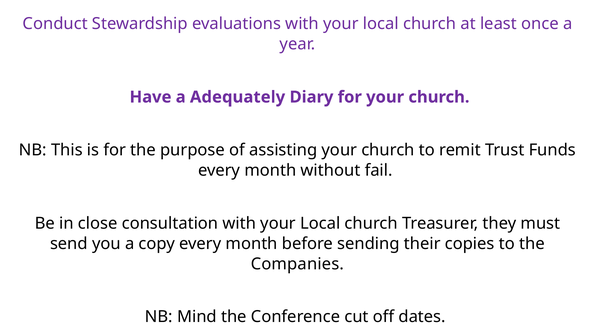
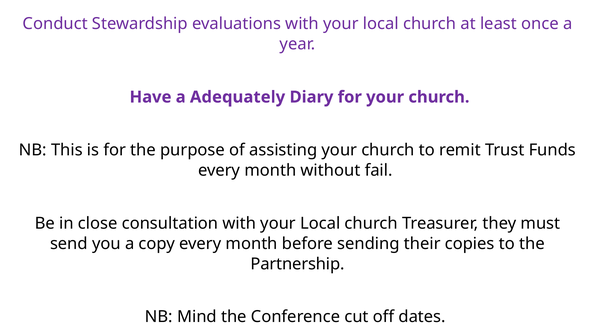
Companies: Companies -> Partnership
